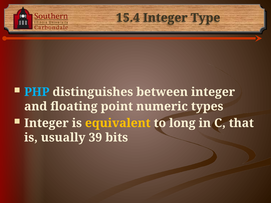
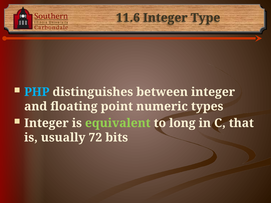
15.4: 15.4 -> 11.6
equivalent colour: yellow -> light green
39: 39 -> 72
